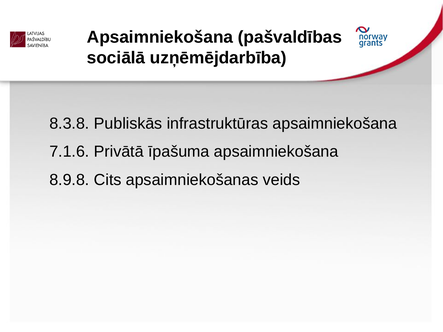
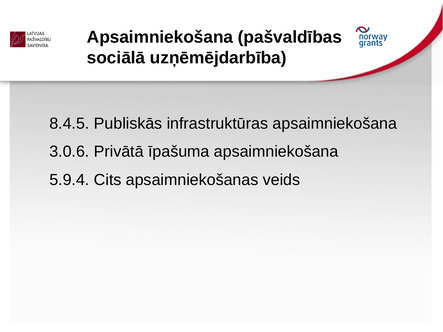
8.3.8: 8.3.8 -> 8.4.5
7.1.6: 7.1.6 -> 3.0.6
8.9.8: 8.9.8 -> 5.9.4
